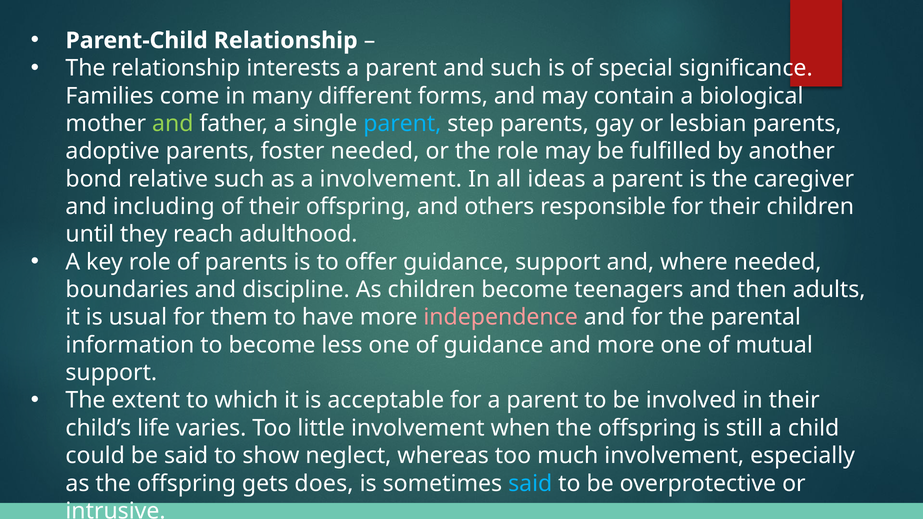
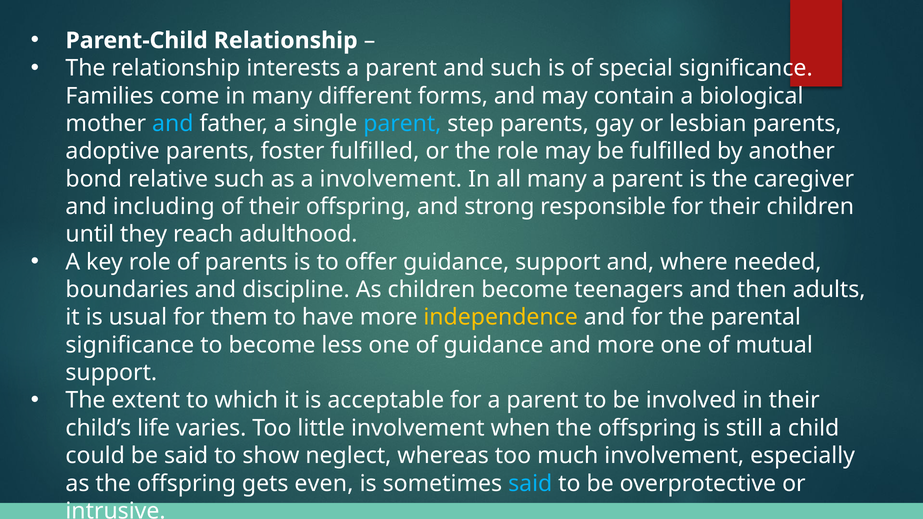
and at (173, 124) colour: light green -> light blue
foster needed: needed -> fulfilled
all ideas: ideas -> many
others: others -> strong
independence colour: pink -> yellow
information at (130, 345): information -> significance
does: does -> even
